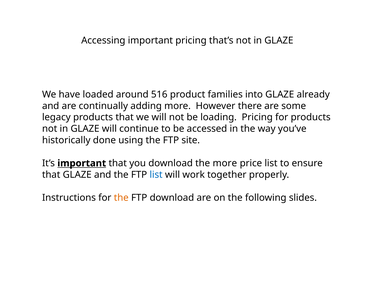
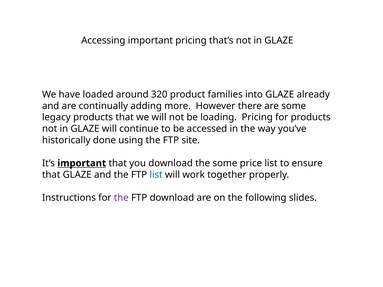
516: 516 -> 320
the more: more -> some
the at (121, 198) colour: orange -> purple
